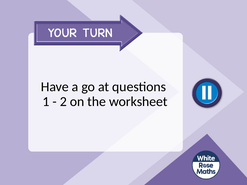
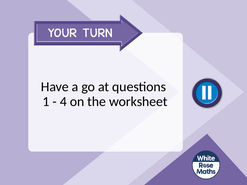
2: 2 -> 4
